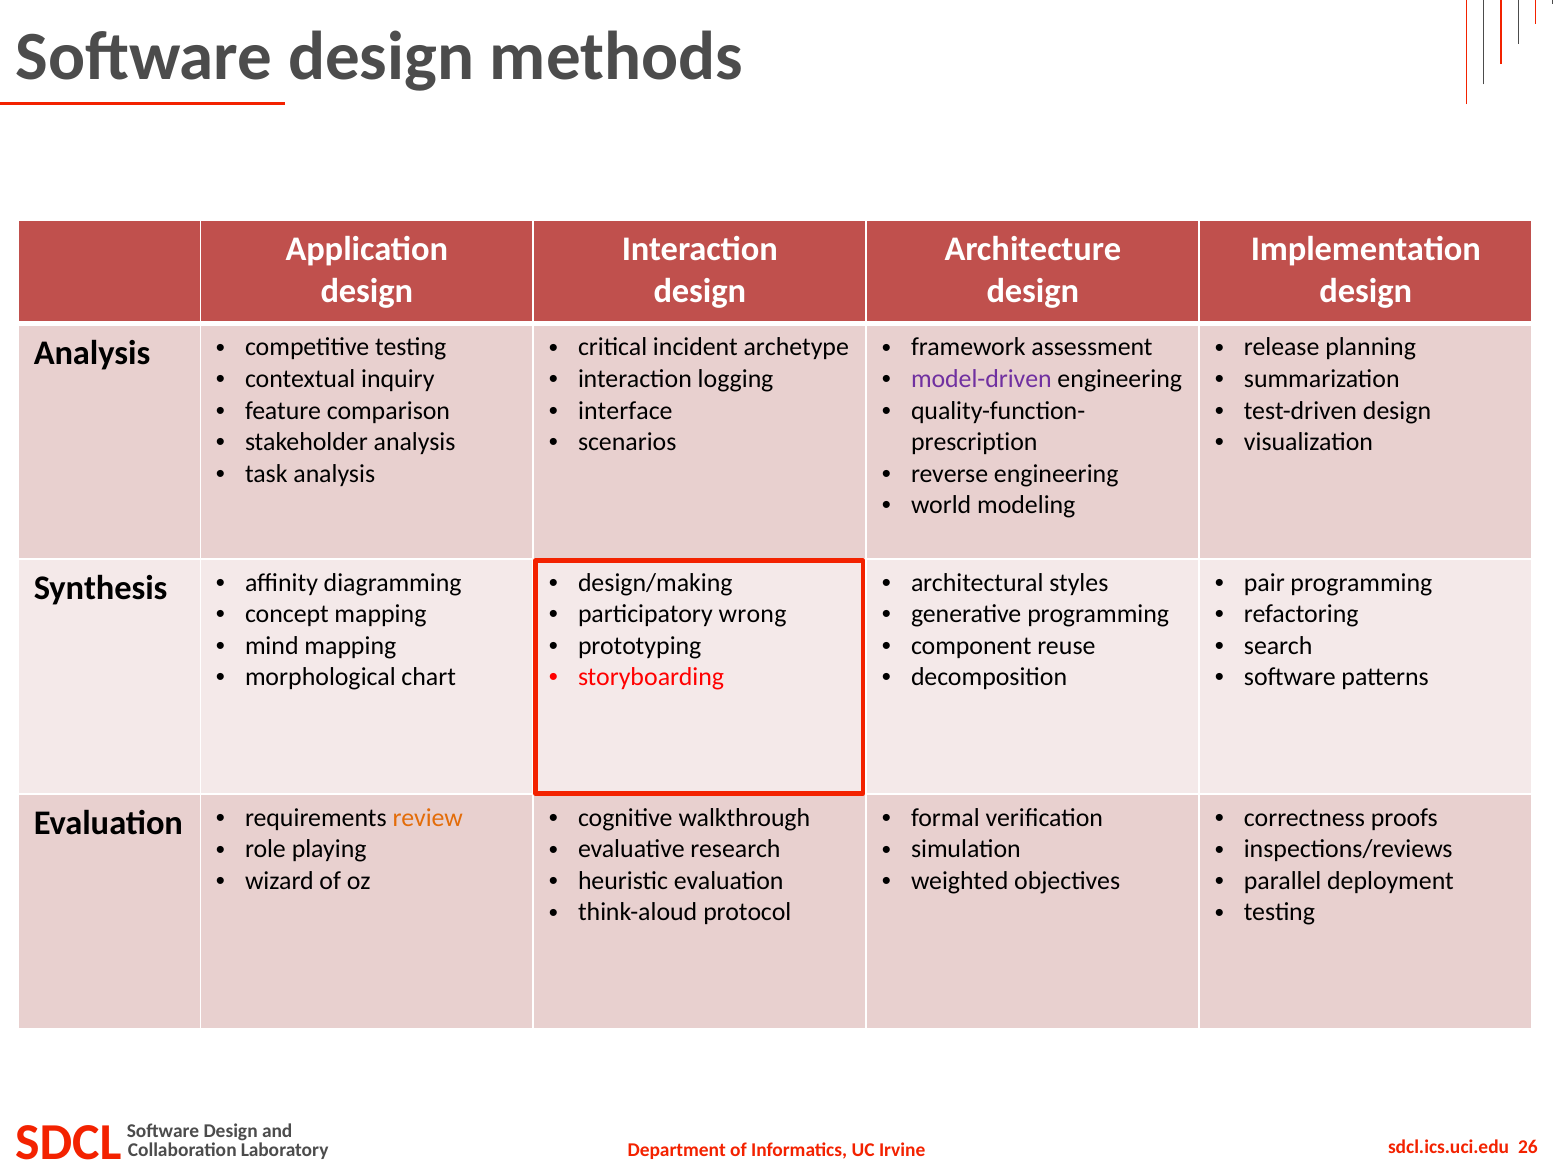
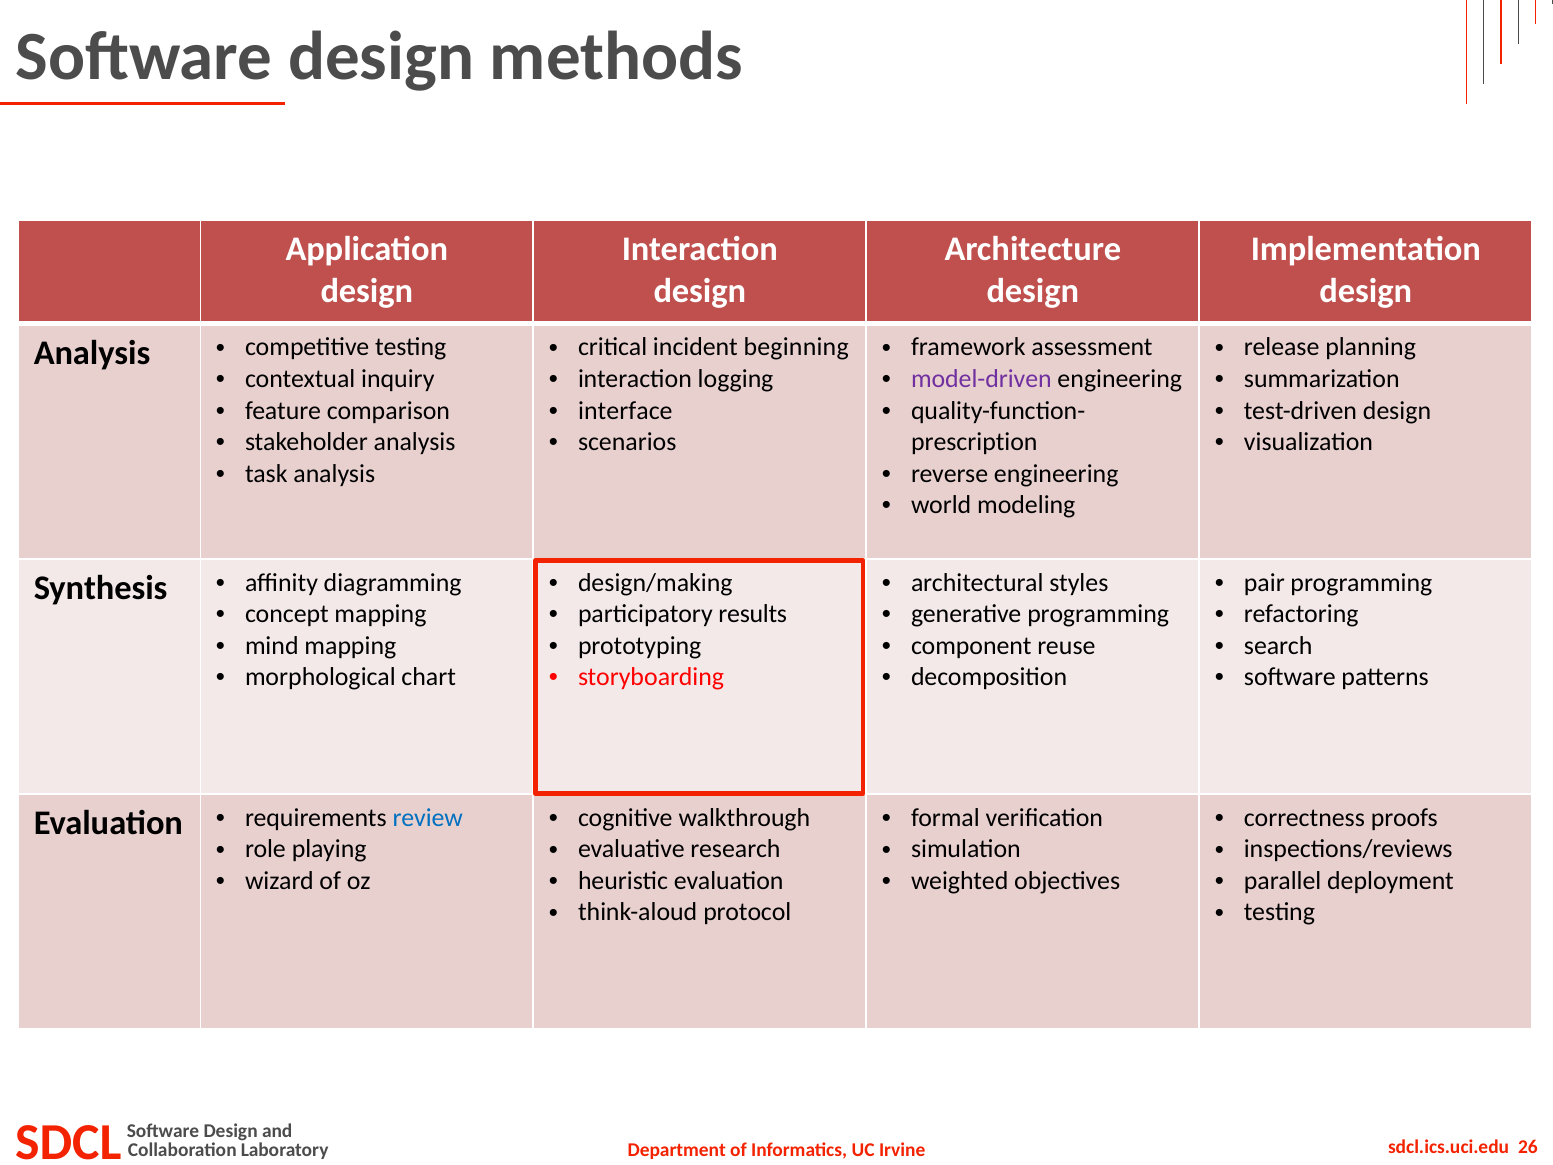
archetype: archetype -> beginning
wrong: wrong -> results
review colour: orange -> blue
